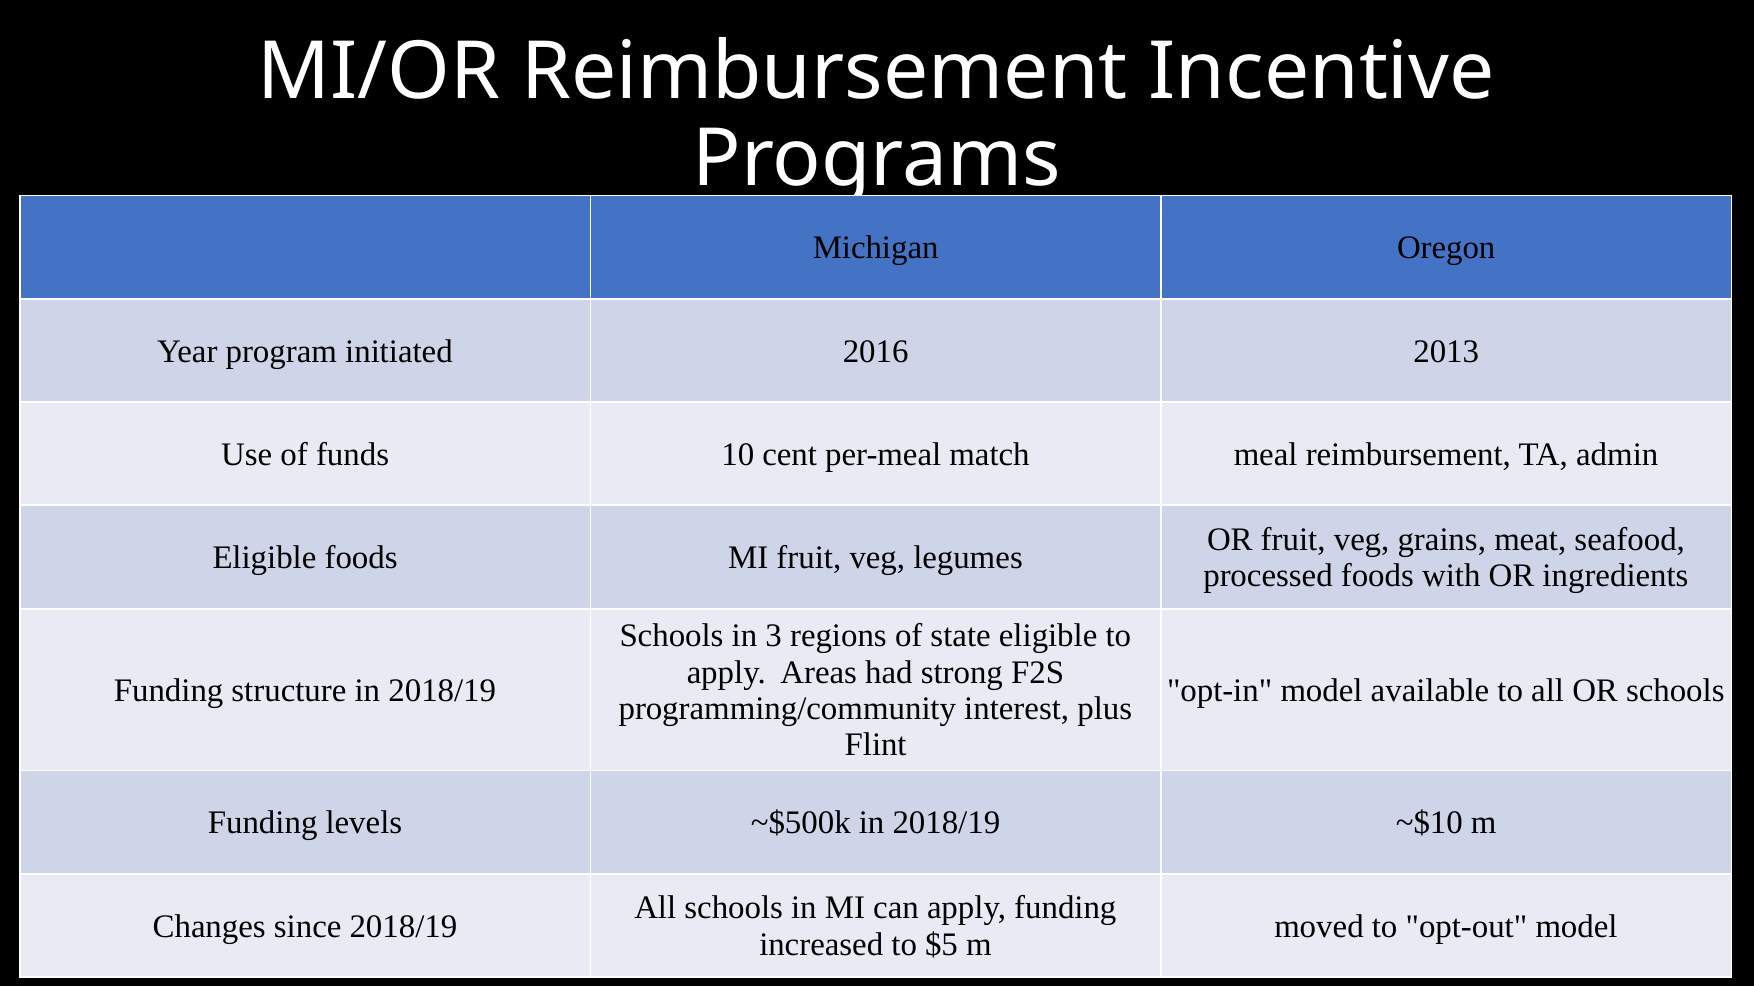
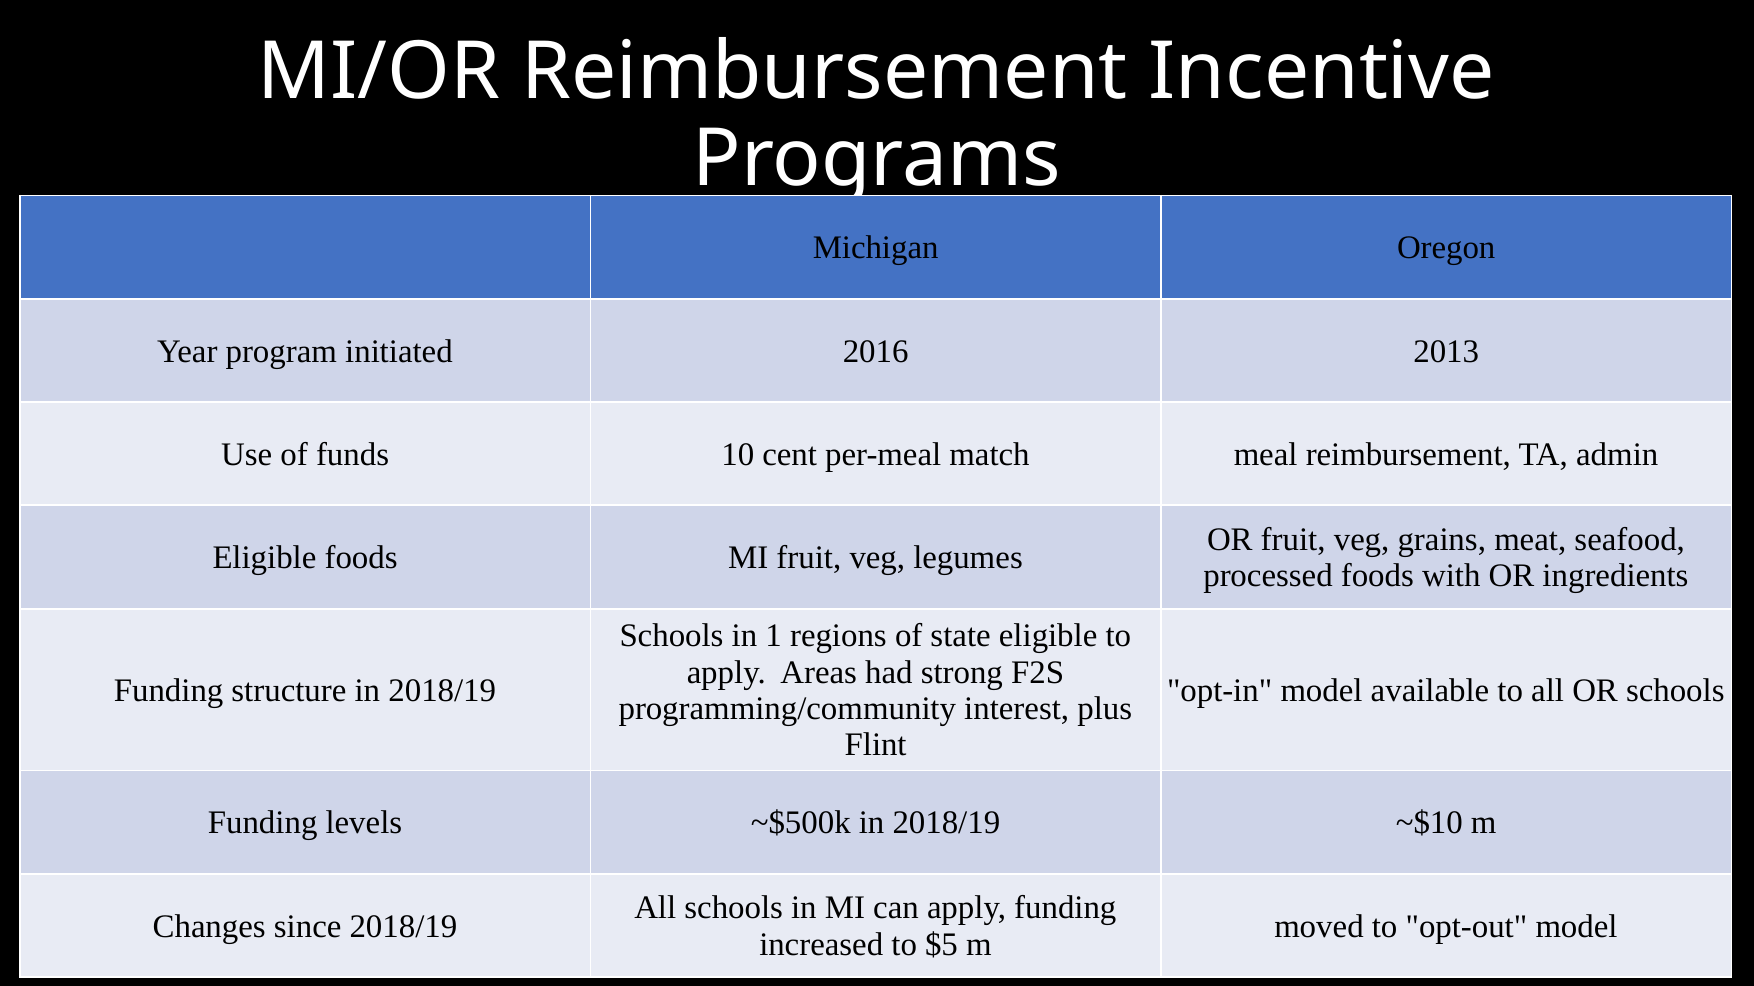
3: 3 -> 1
